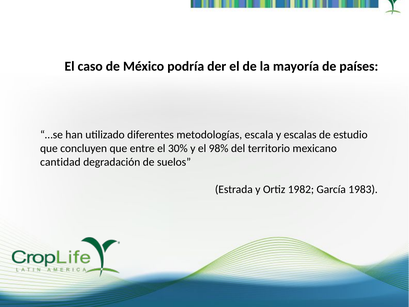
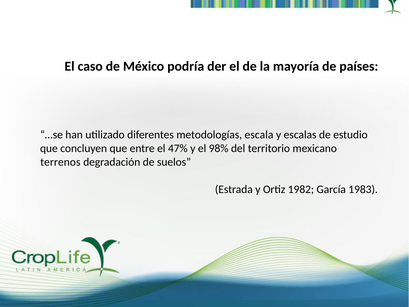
30%: 30% -> 47%
cantidad: cantidad -> terrenos
